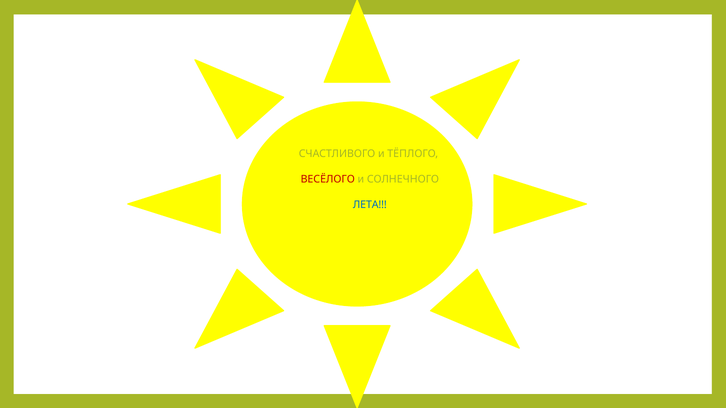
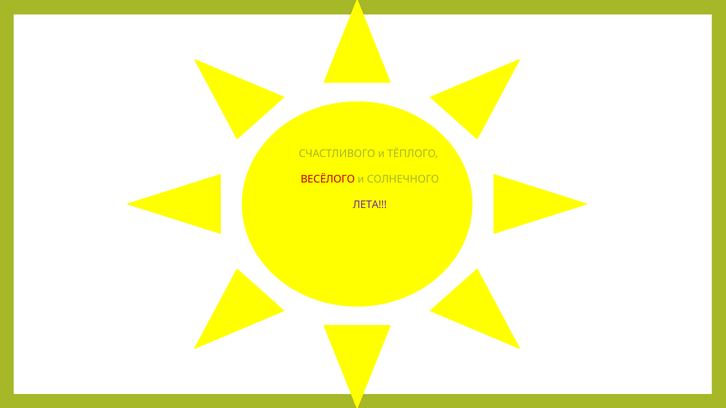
ЛЕТА colour: blue -> purple
